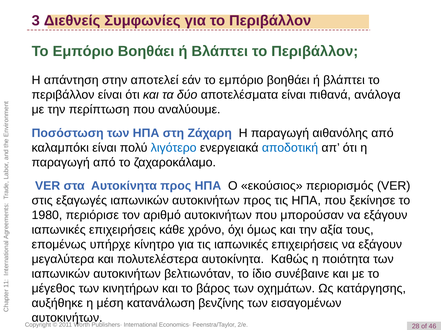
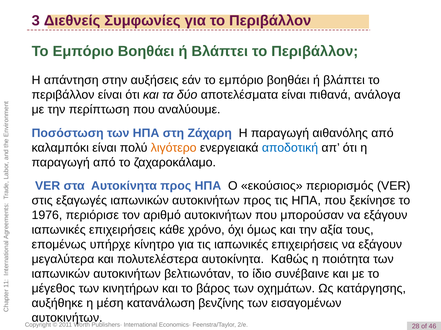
αποτελεί: αποτελεί -> αυξήσεις
λιγότερο colour: blue -> orange
1980: 1980 -> 1976
